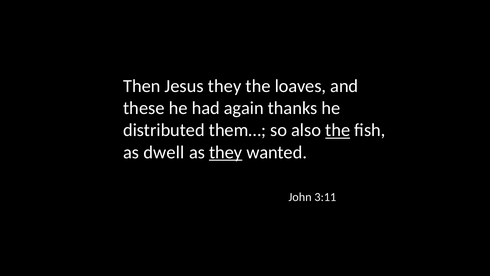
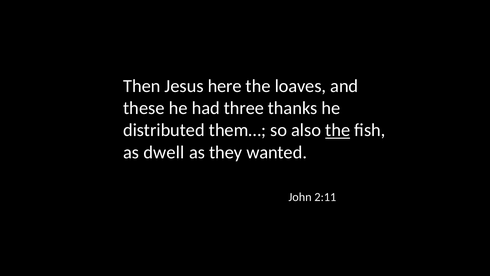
Jesus they: they -> here
again: again -> three
they at (226, 152) underline: present -> none
3:11: 3:11 -> 2:11
